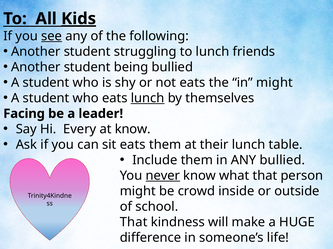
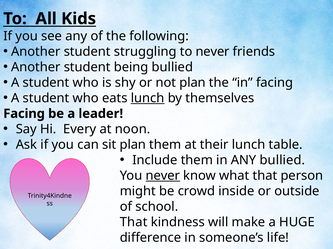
Kids underline: present -> none
see underline: present -> none
to lunch: lunch -> never
not eats: eats -> plan
in might: might -> facing
at know: know -> noon
sit eats: eats -> plan
